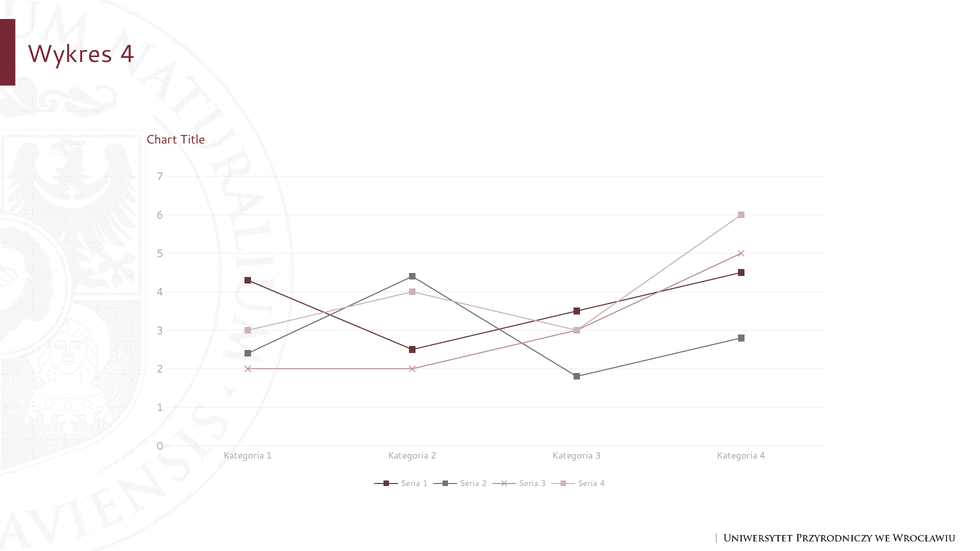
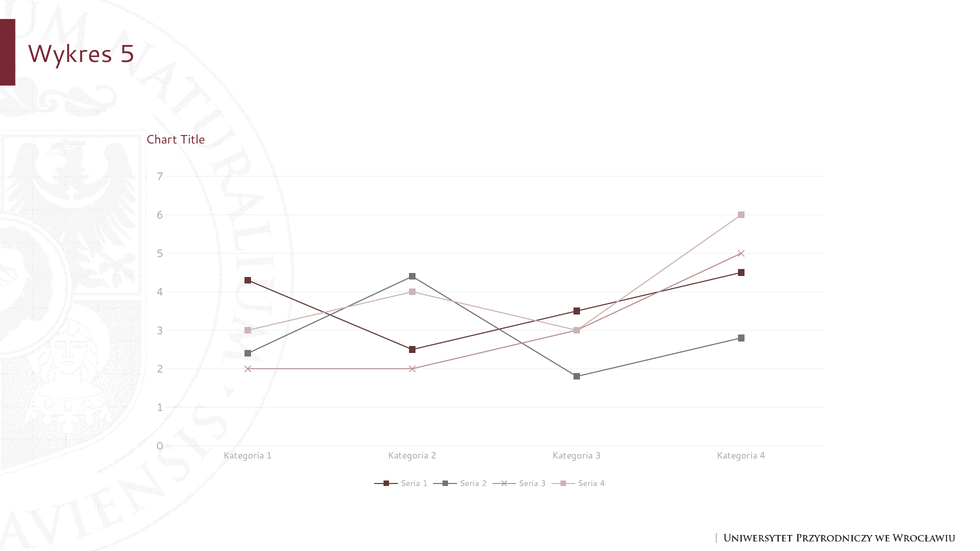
Wykres 4: 4 -> 5
